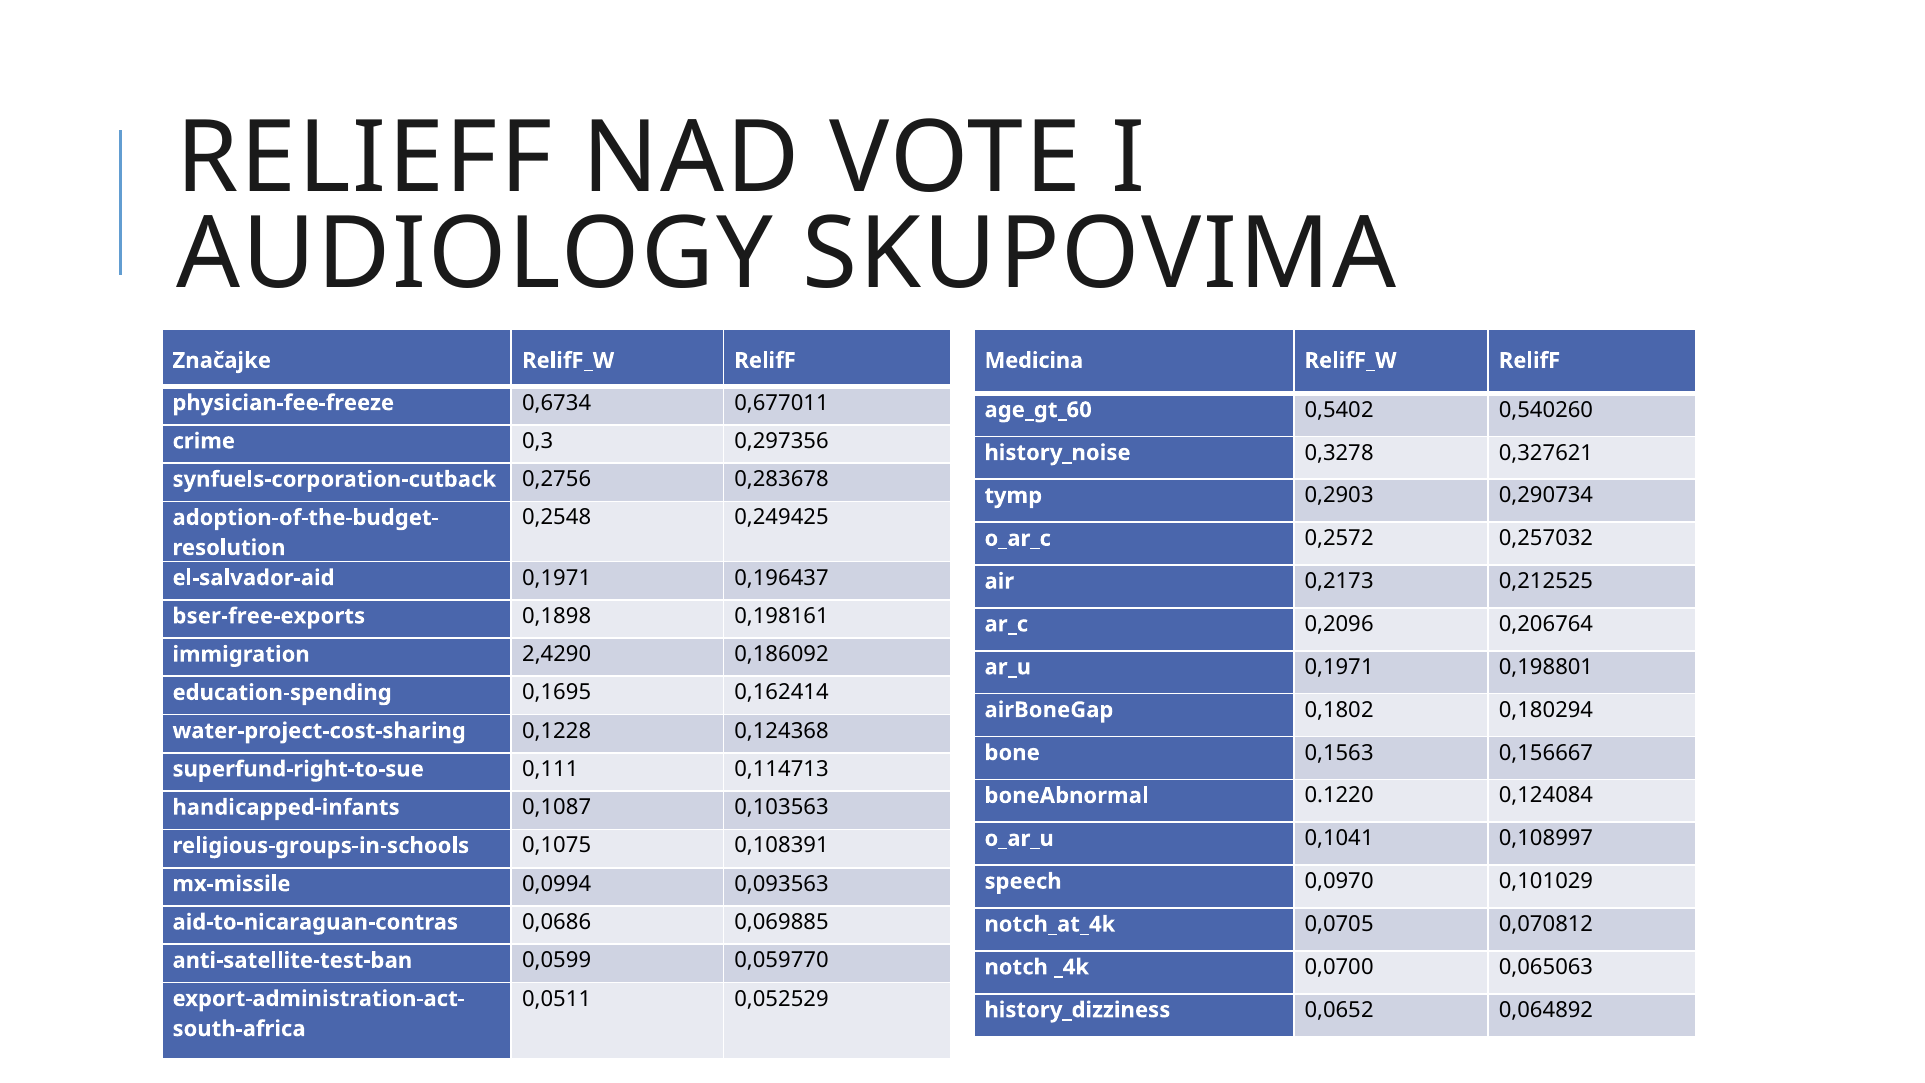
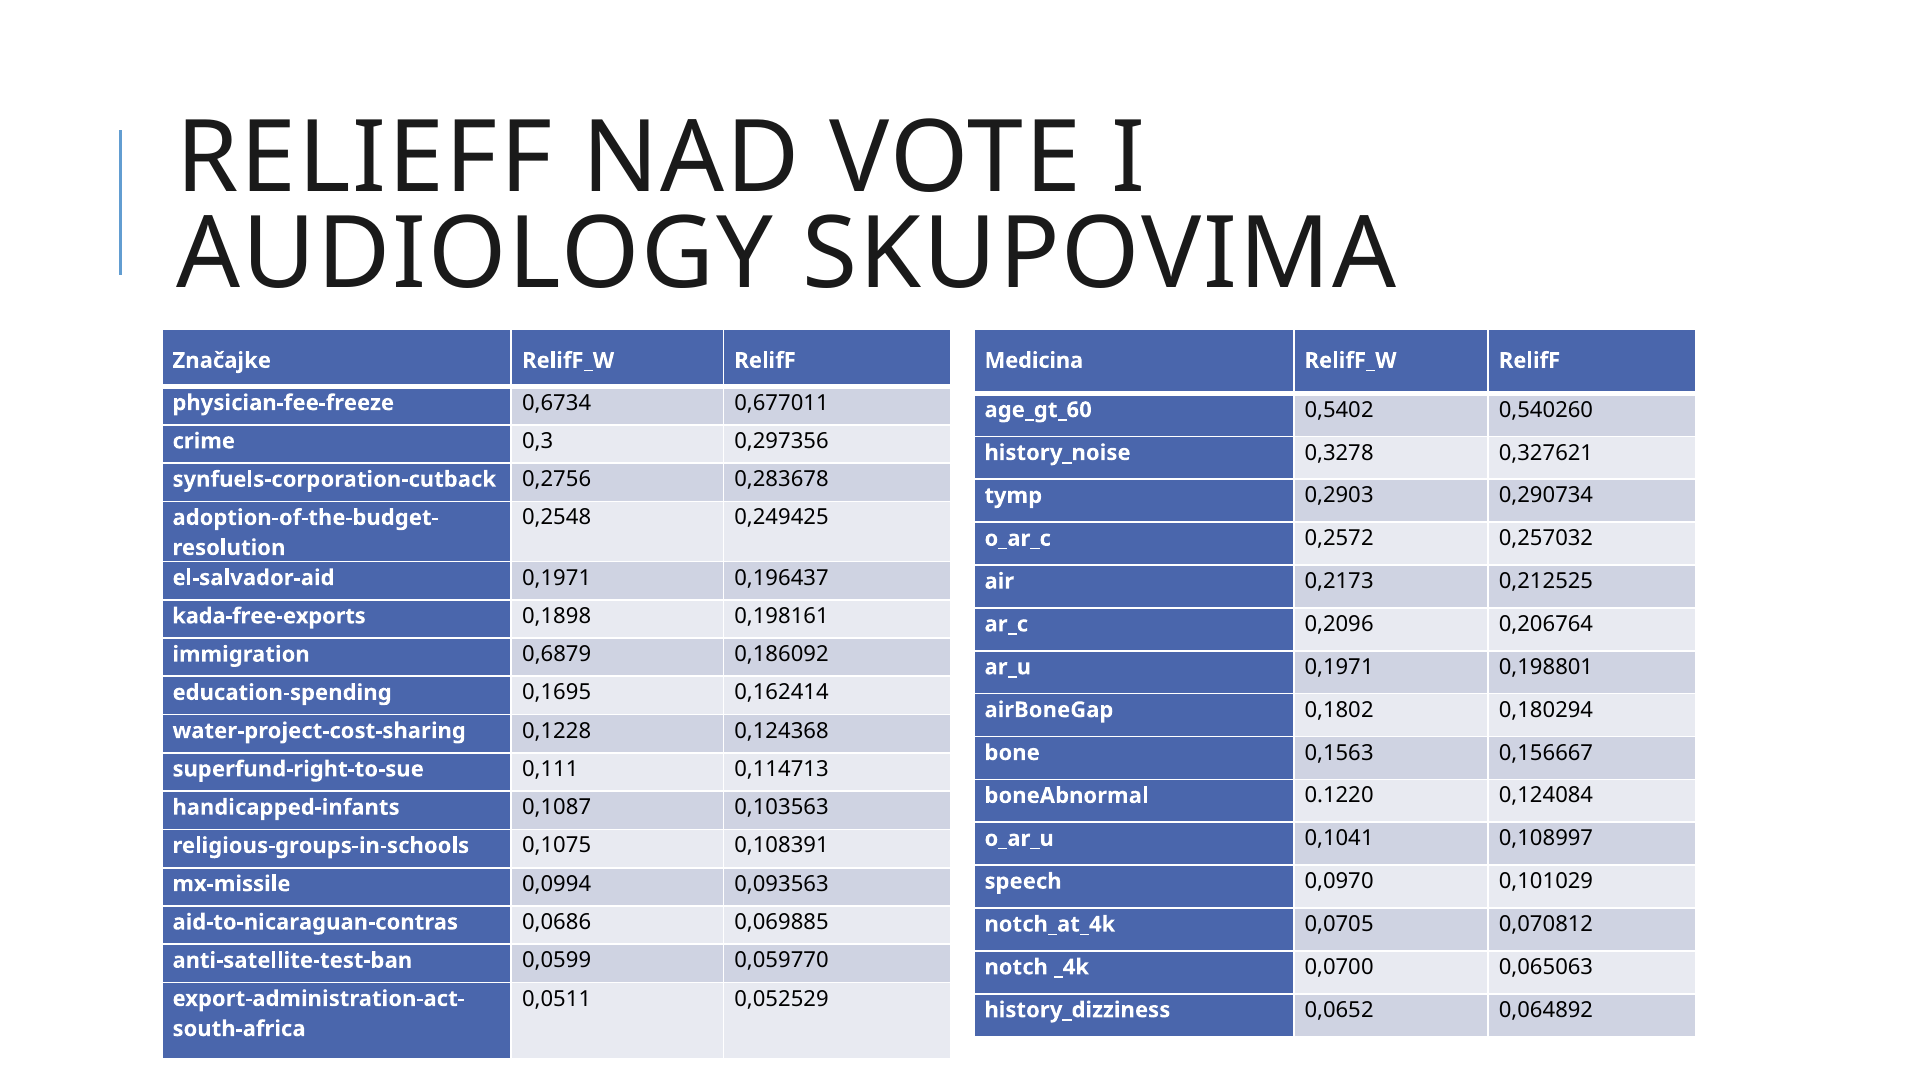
bser-free-exports: bser-free-exports -> kada-free-exports
2,4290: 2,4290 -> 0,6879
